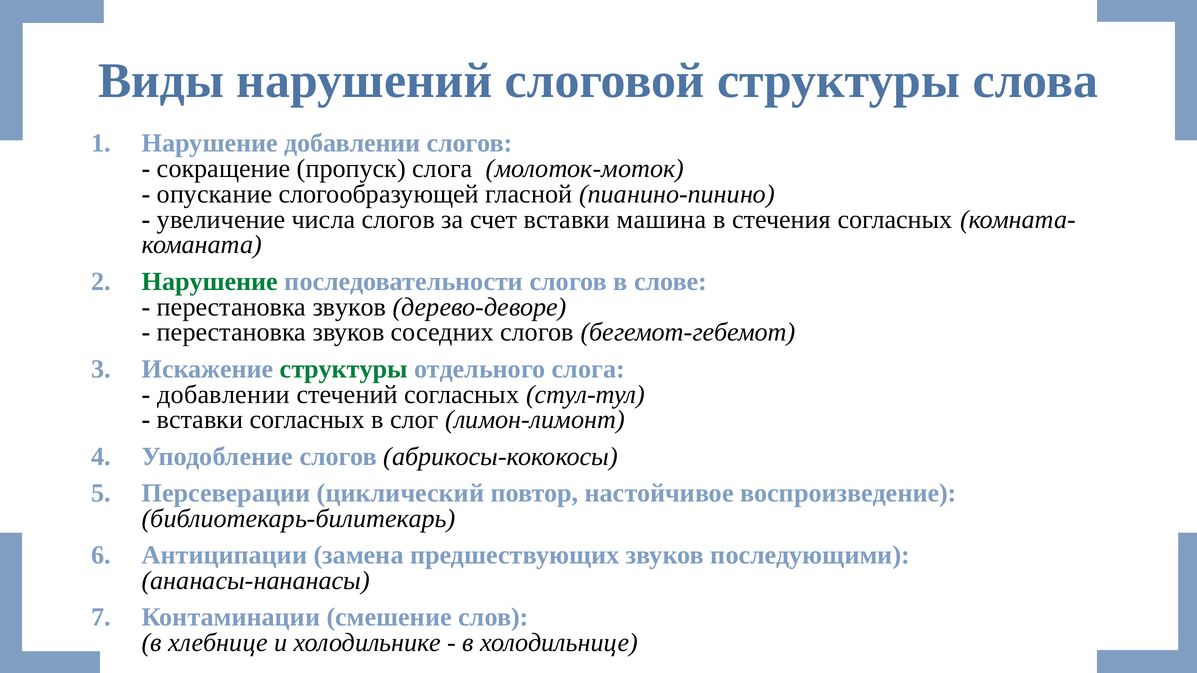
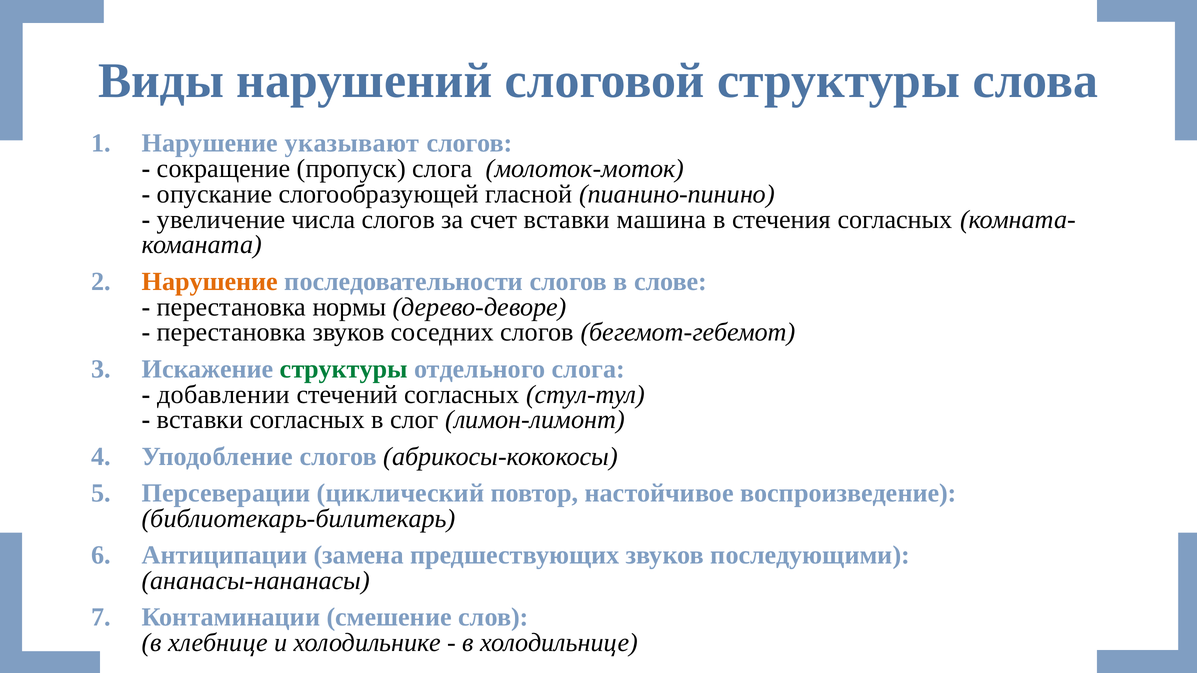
Нарушение добавлении: добавлении -> указывают
Нарушение at (210, 282) colour: green -> orange
звуков at (349, 307): звуков -> нормы
